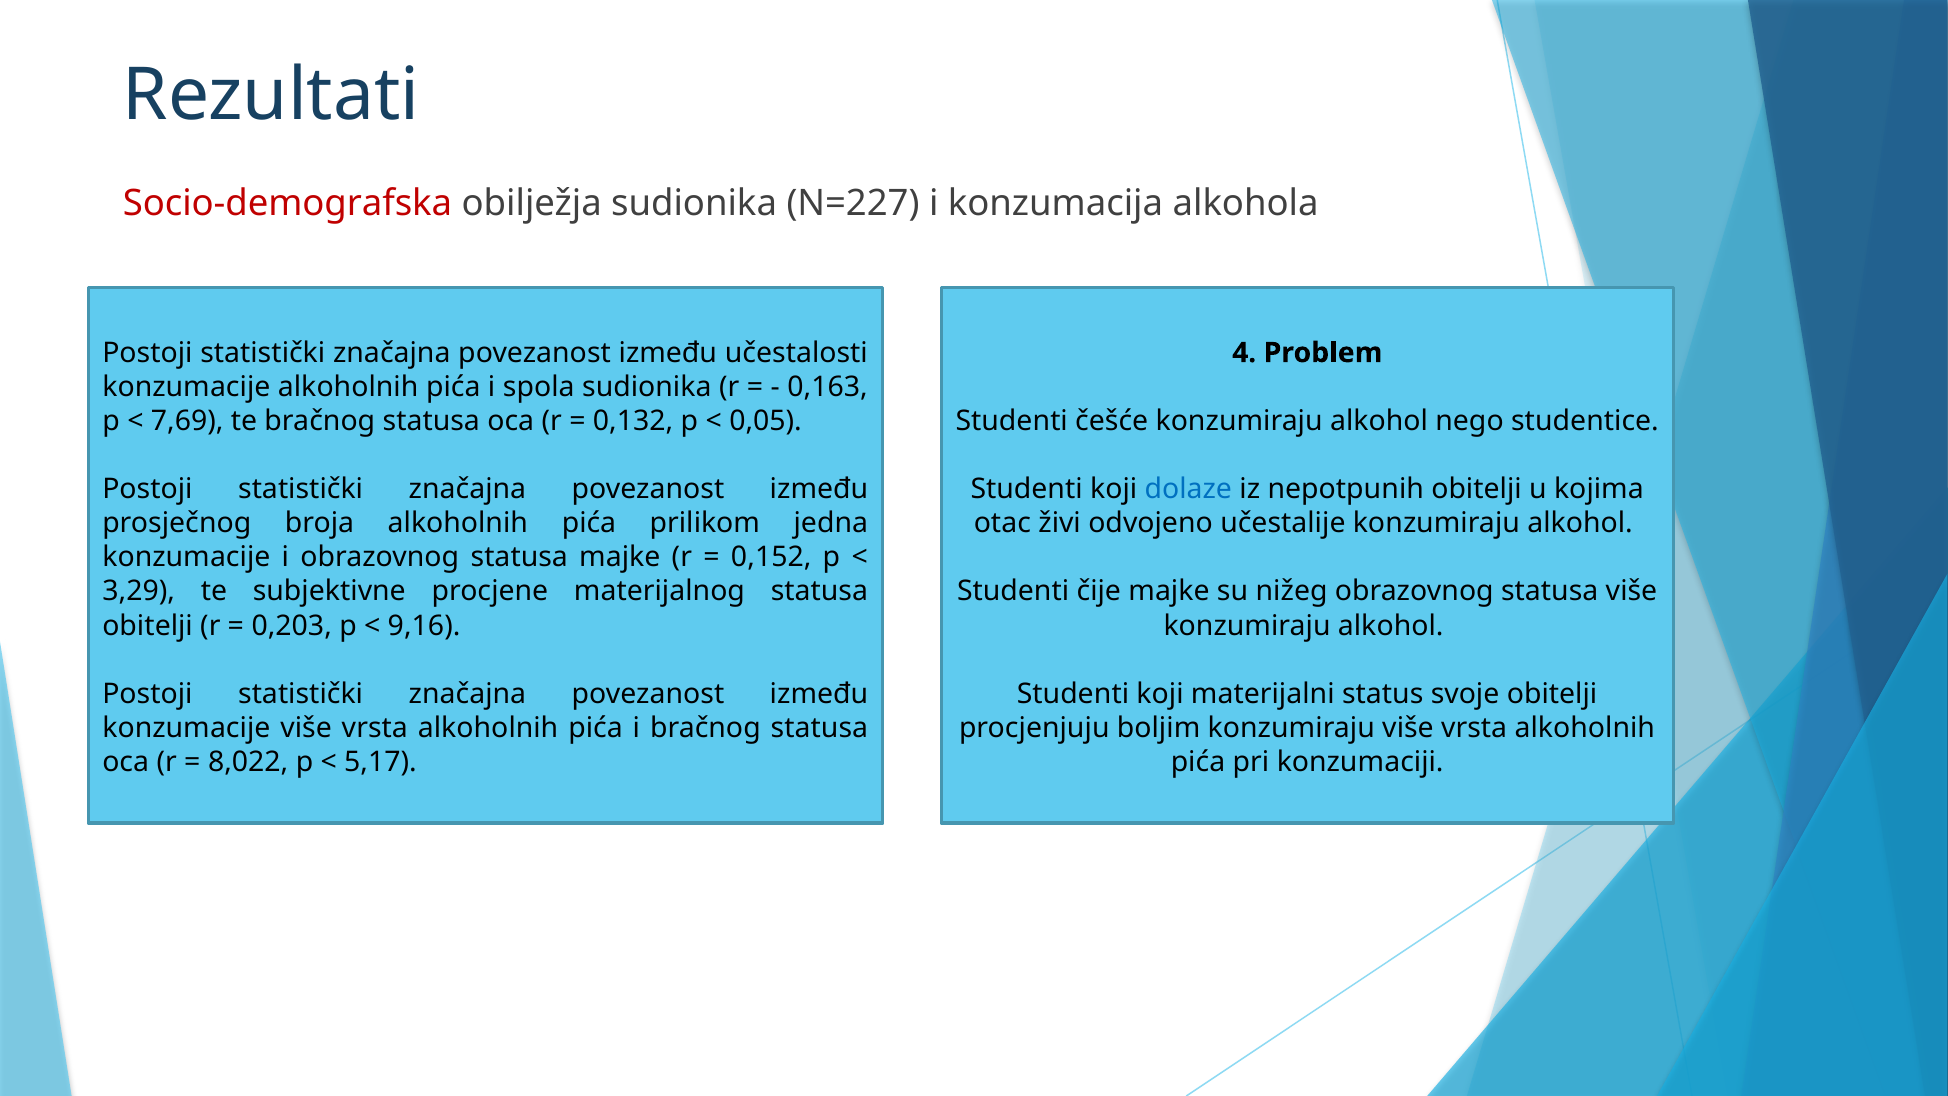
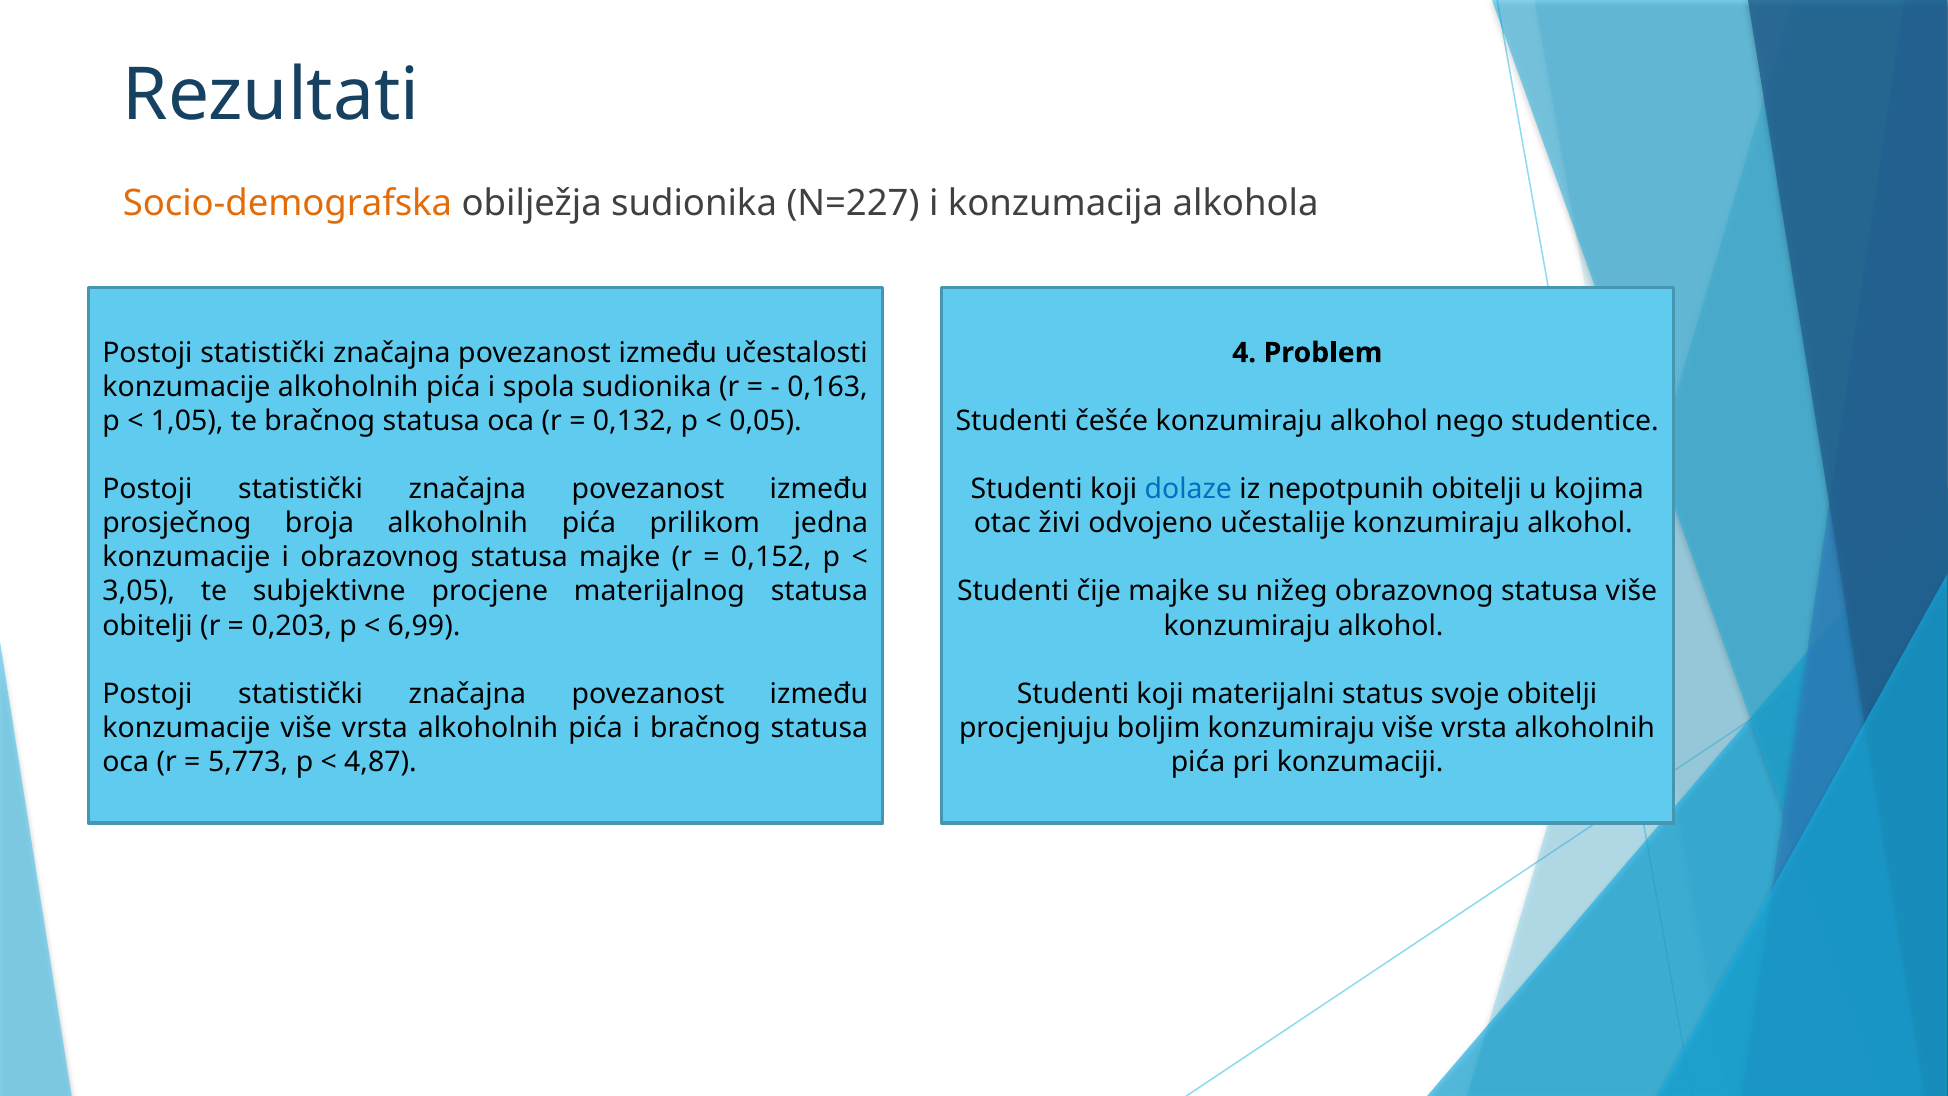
Socio-demografska colour: red -> orange
7,69: 7,69 -> 1,05
3,29: 3,29 -> 3,05
9,16: 9,16 -> 6,99
8,022: 8,022 -> 5,773
5,17: 5,17 -> 4,87
